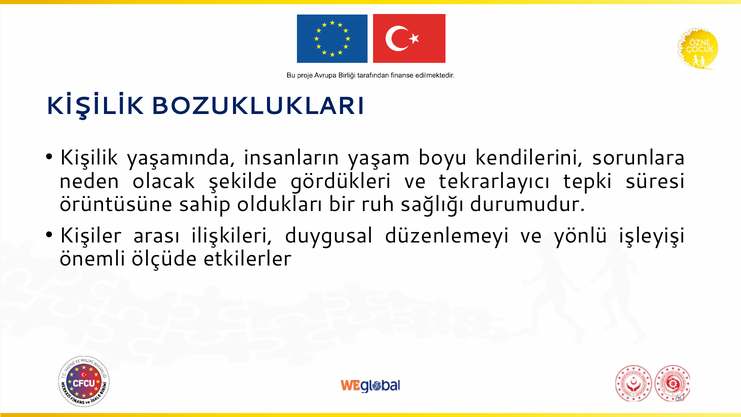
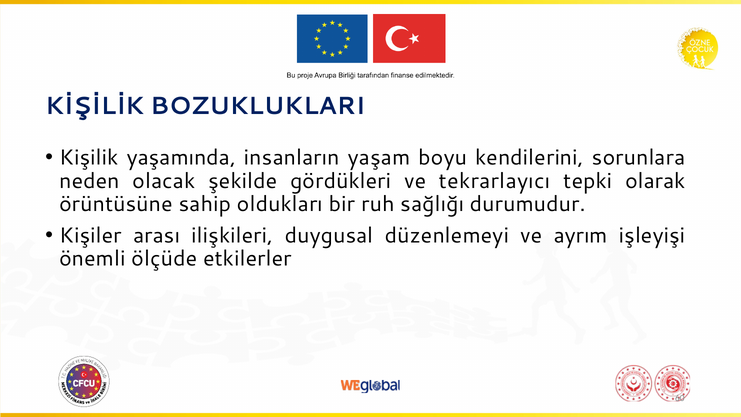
süresi: süresi -> olarak
yönlü: yönlü -> ayrım
